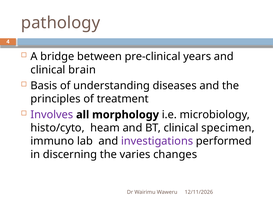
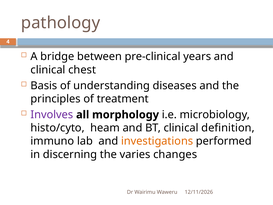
brain: brain -> chest
specimen: specimen -> definition
investigations colour: purple -> orange
